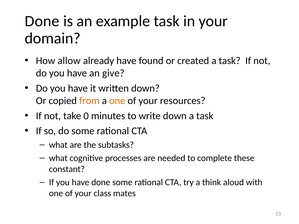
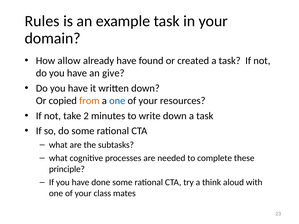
Done at (42, 21): Done -> Rules
one at (117, 101) colour: orange -> blue
0: 0 -> 2
constant: constant -> principle
